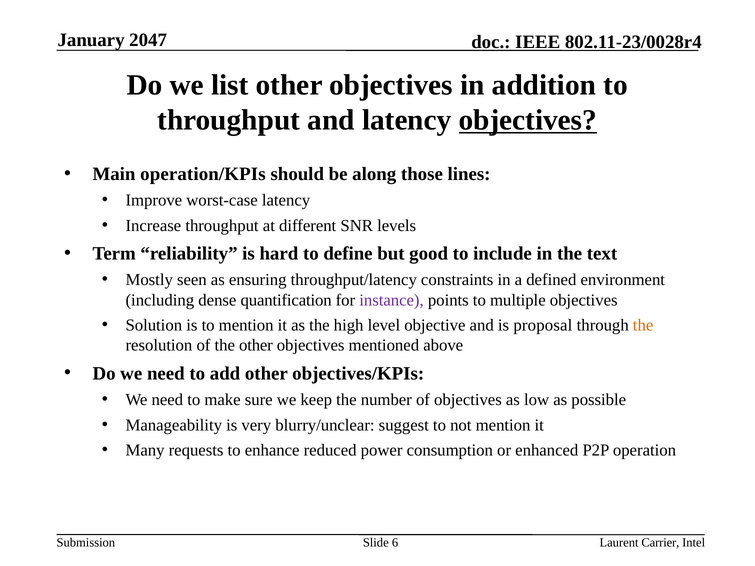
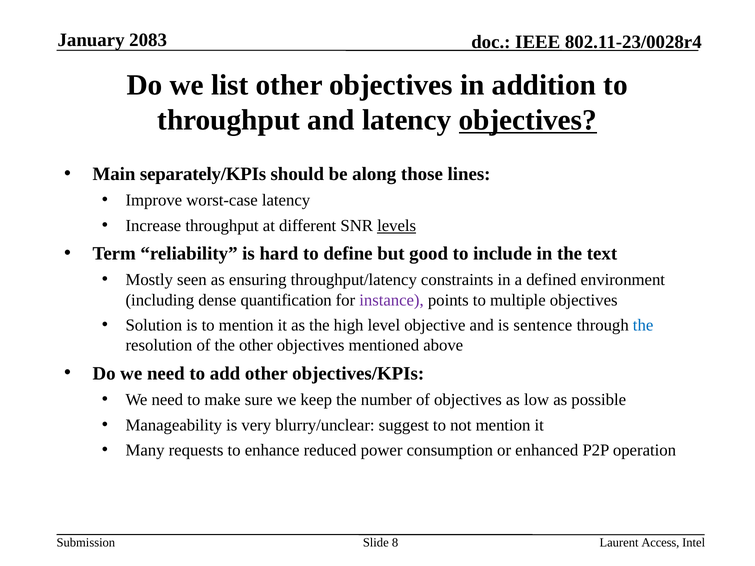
2047: 2047 -> 2083
operation/KPIs: operation/KPIs -> separately/KPIs
levels underline: none -> present
proposal: proposal -> sentence
the at (643, 325) colour: orange -> blue
6: 6 -> 8
Carrier: Carrier -> Access
